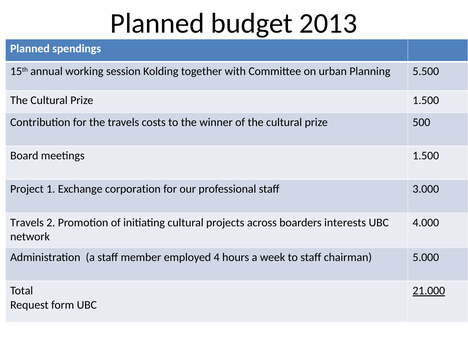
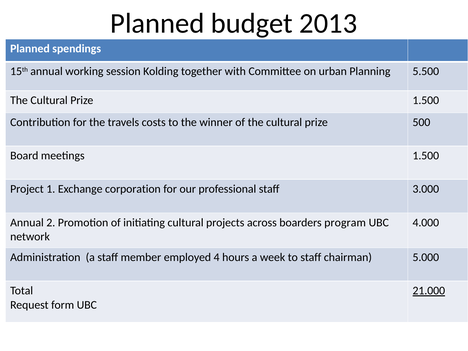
Travels at (27, 222): Travels -> Annual
interests: interests -> program
